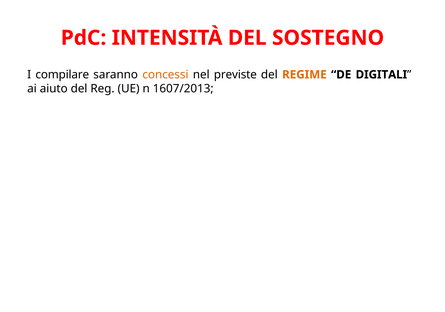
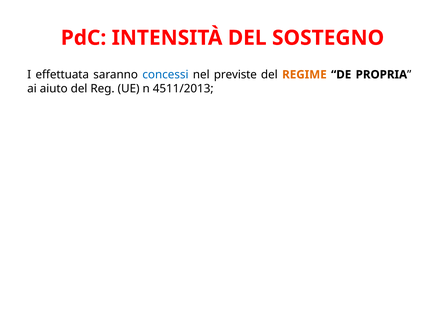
compilare: compilare -> effettuata
concessi colour: orange -> blue
DIGITALI: DIGITALI -> PROPRIA
1607/2013: 1607/2013 -> 4511/2013
